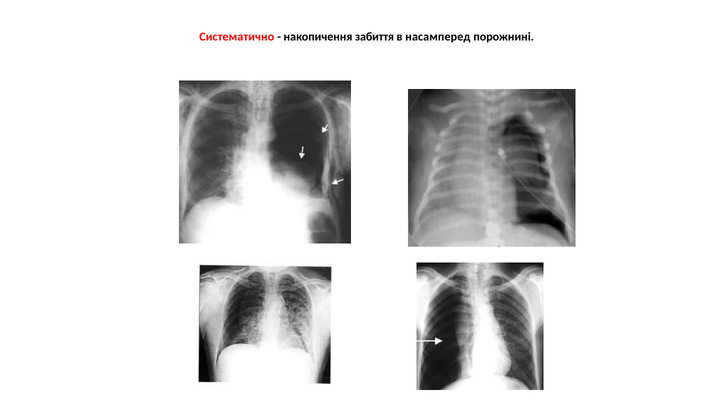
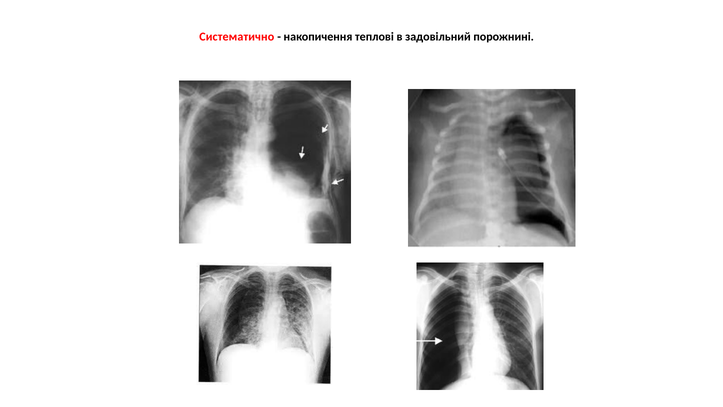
забиття: забиття -> теплові
насамперед: насамперед -> задовільний
